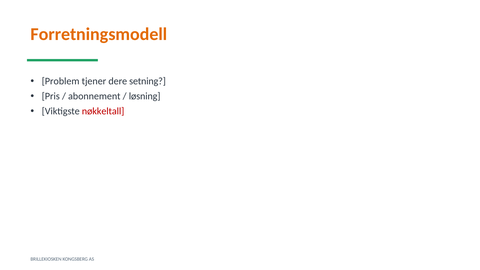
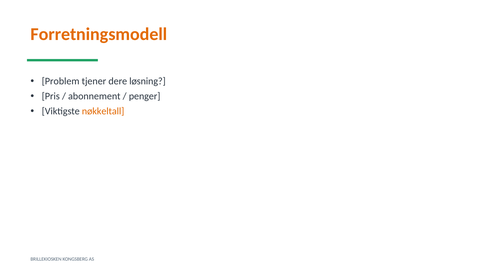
setning: setning -> løsning
løsning: løsning -> penger
nøkkeltall colour: red -> orange
